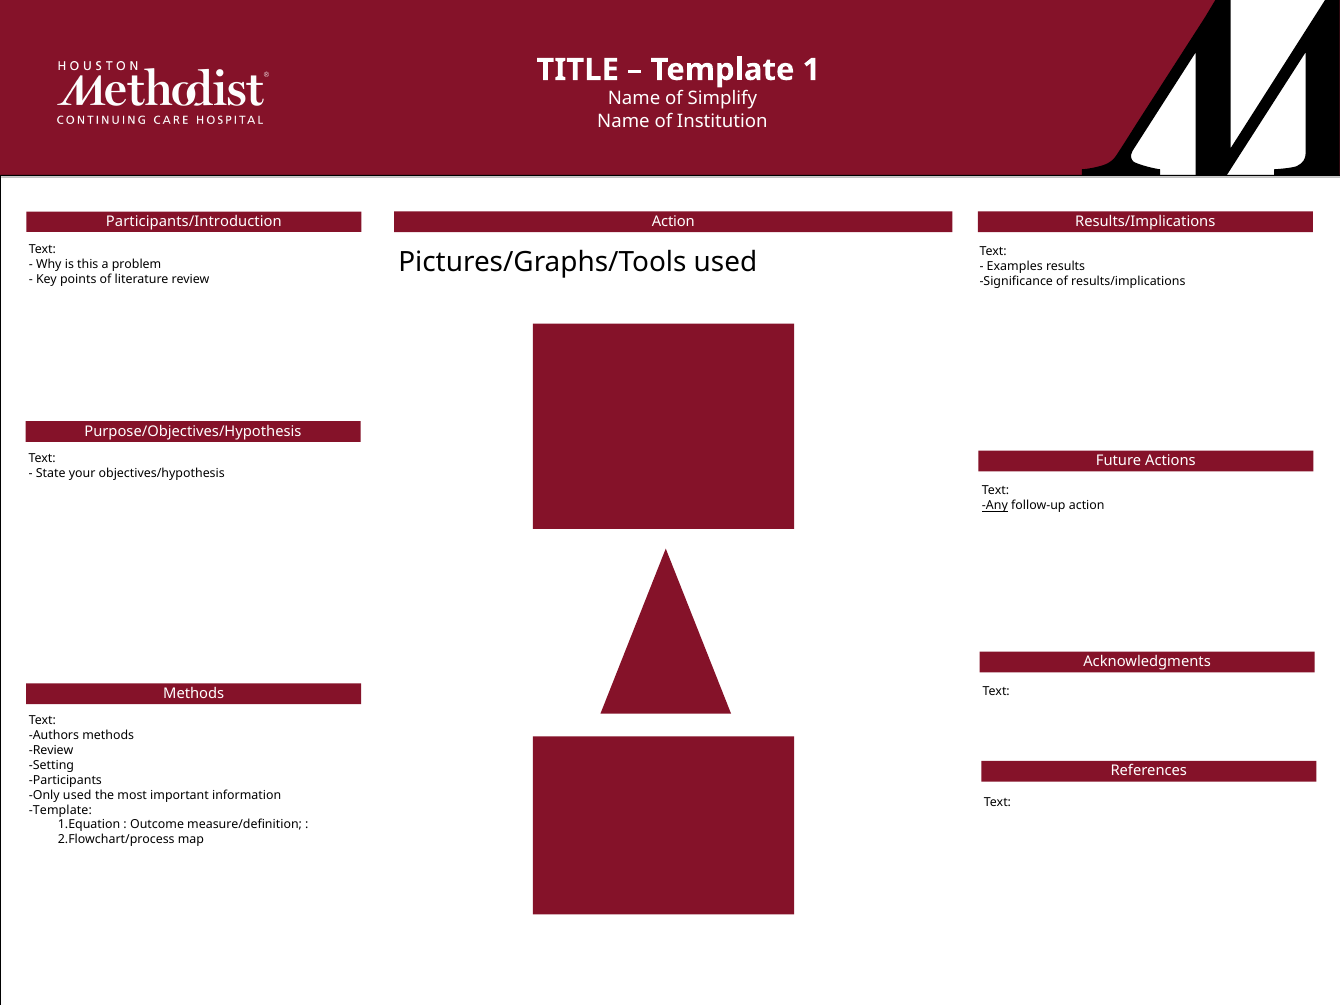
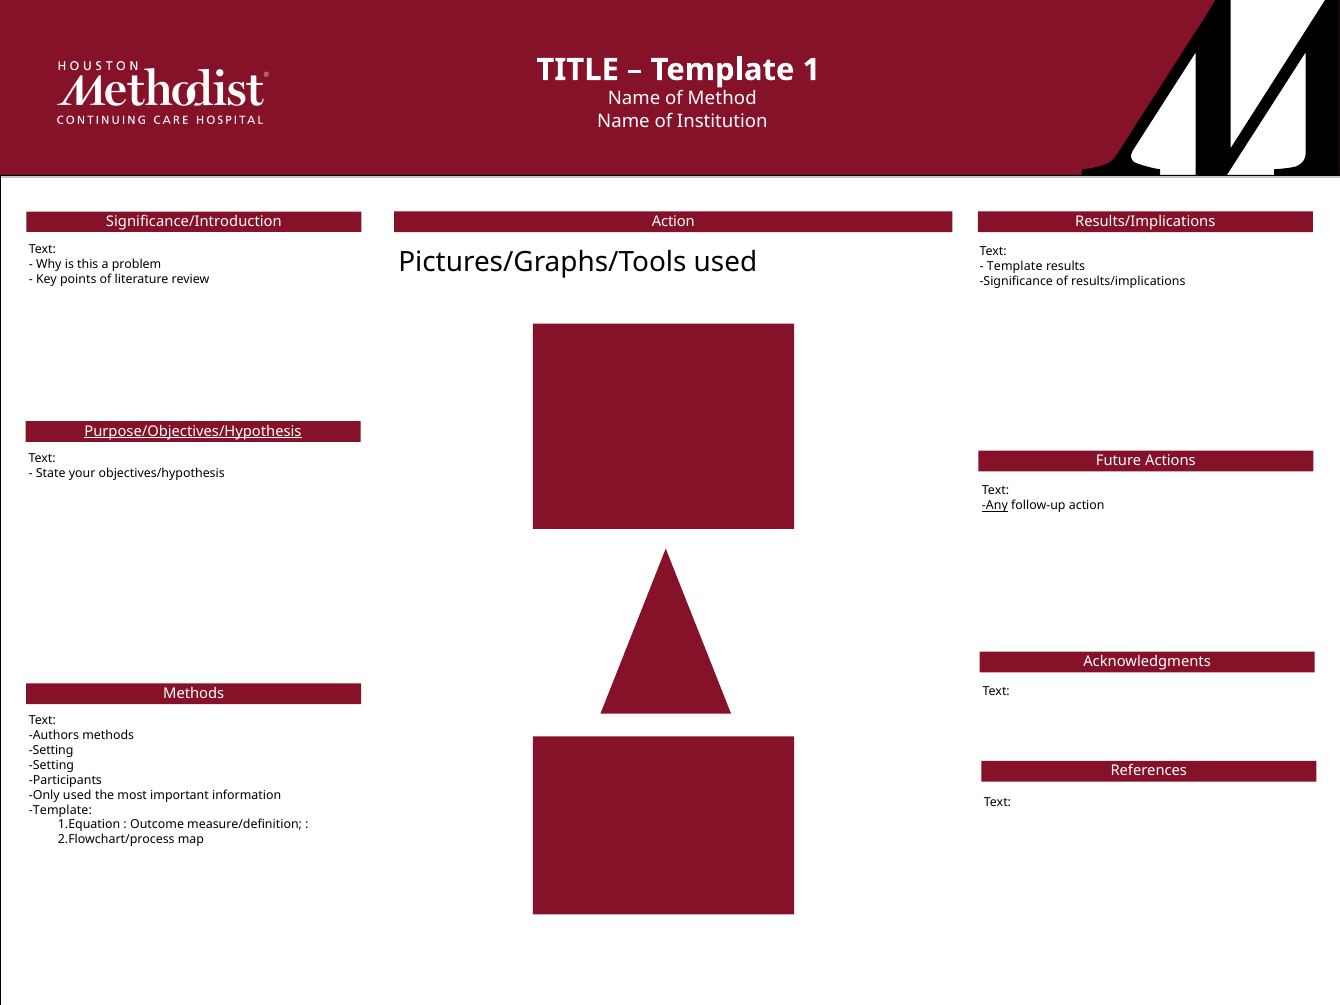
Simplify: Simplify -> Method
Participants/Introduction: Participants/Introduction -> Significance/Introduction
Examples at (1015, 266): Examples -> Template
Purpose/Objectives/Hypothesis underline: none -> present
Review at (51, 750): Review -> Setting
